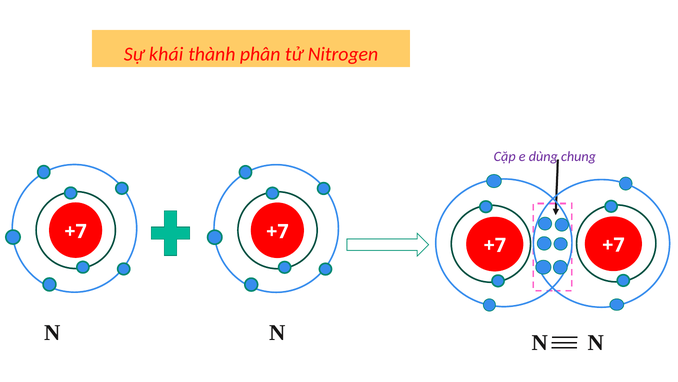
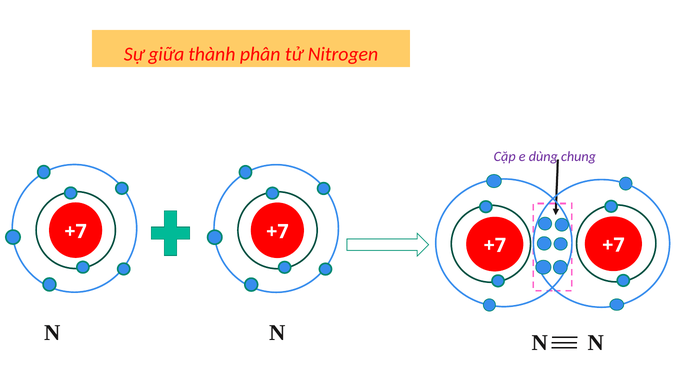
khái: khái -> giữa
